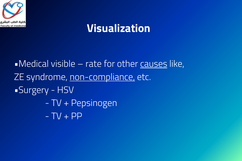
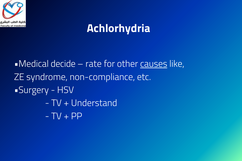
Visualization: Visualization -> Achlorhydria
visible: visible -> decide
non-compliance underline: present -> none
Pepsinogen: Pepsinogen -> Understand
